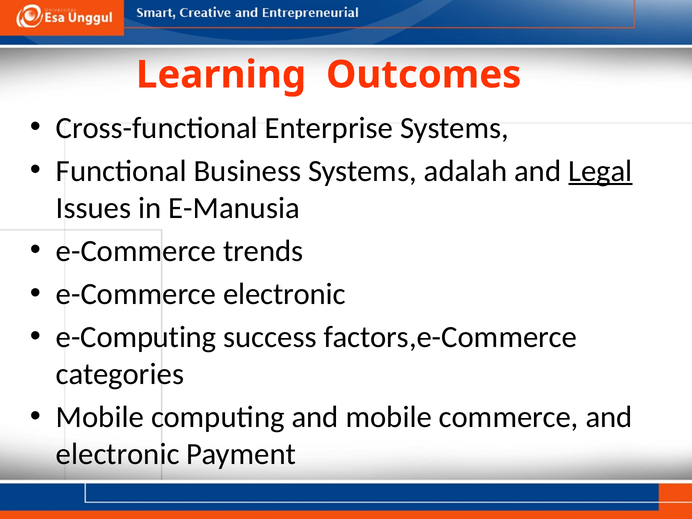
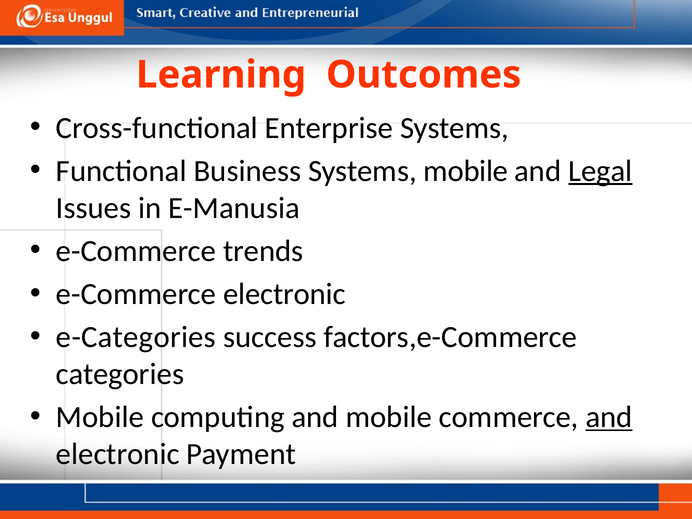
Systems adalah: adalah -> mobile
e-Computing: e-Computing -> e-Categories
and at (609, 417) underline: none -> present
